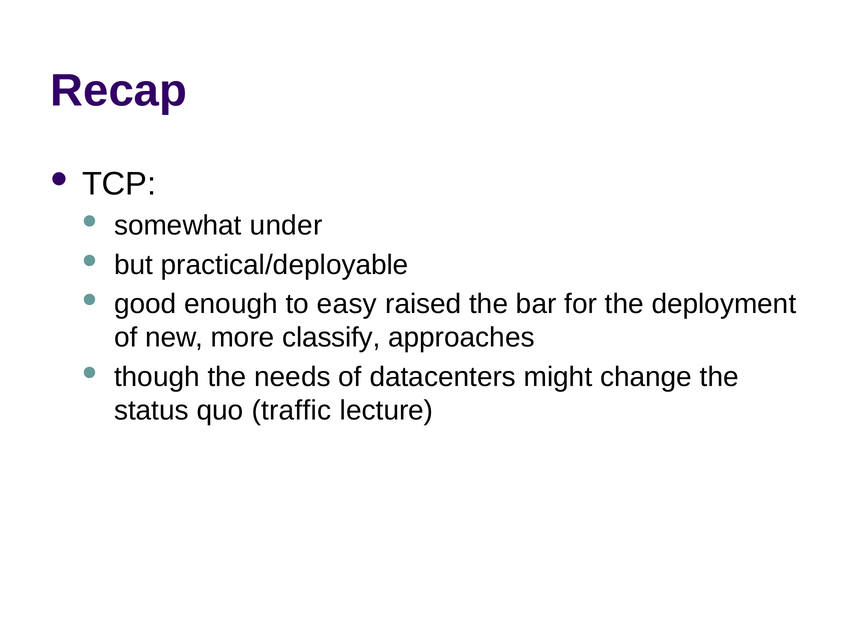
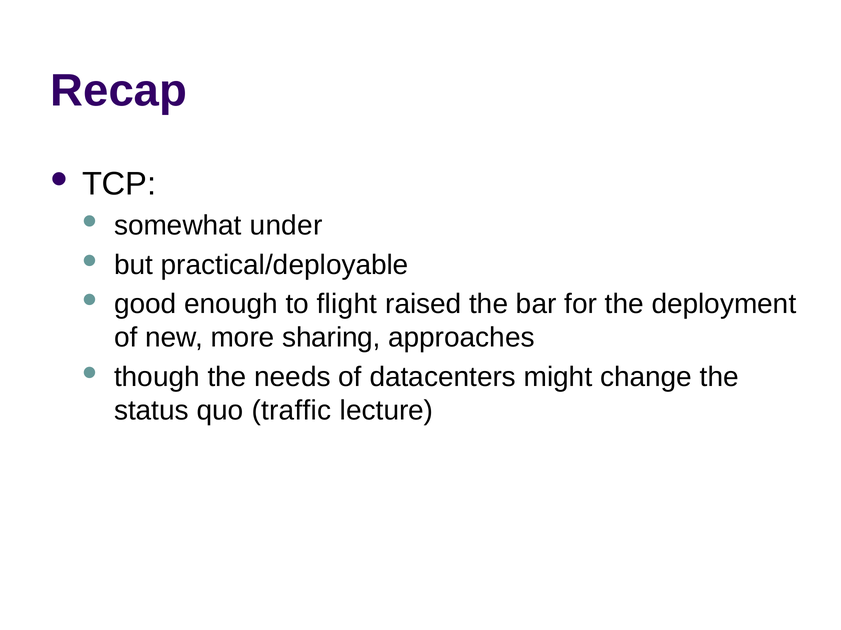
easy: easy -> flight
classify: classify -> sharing
